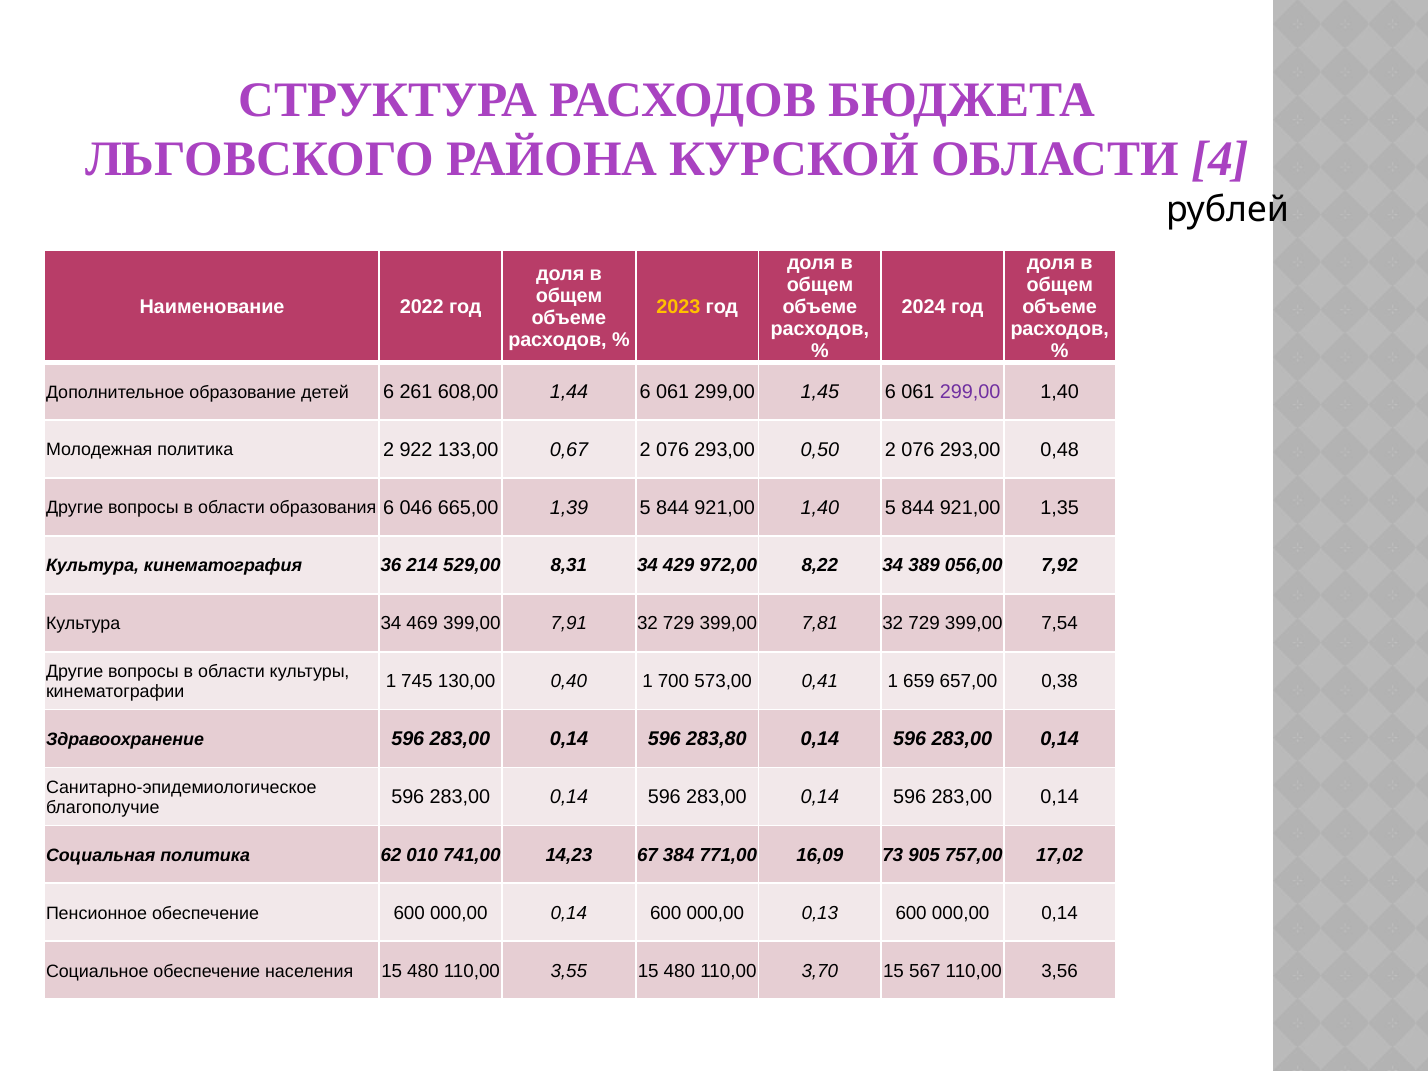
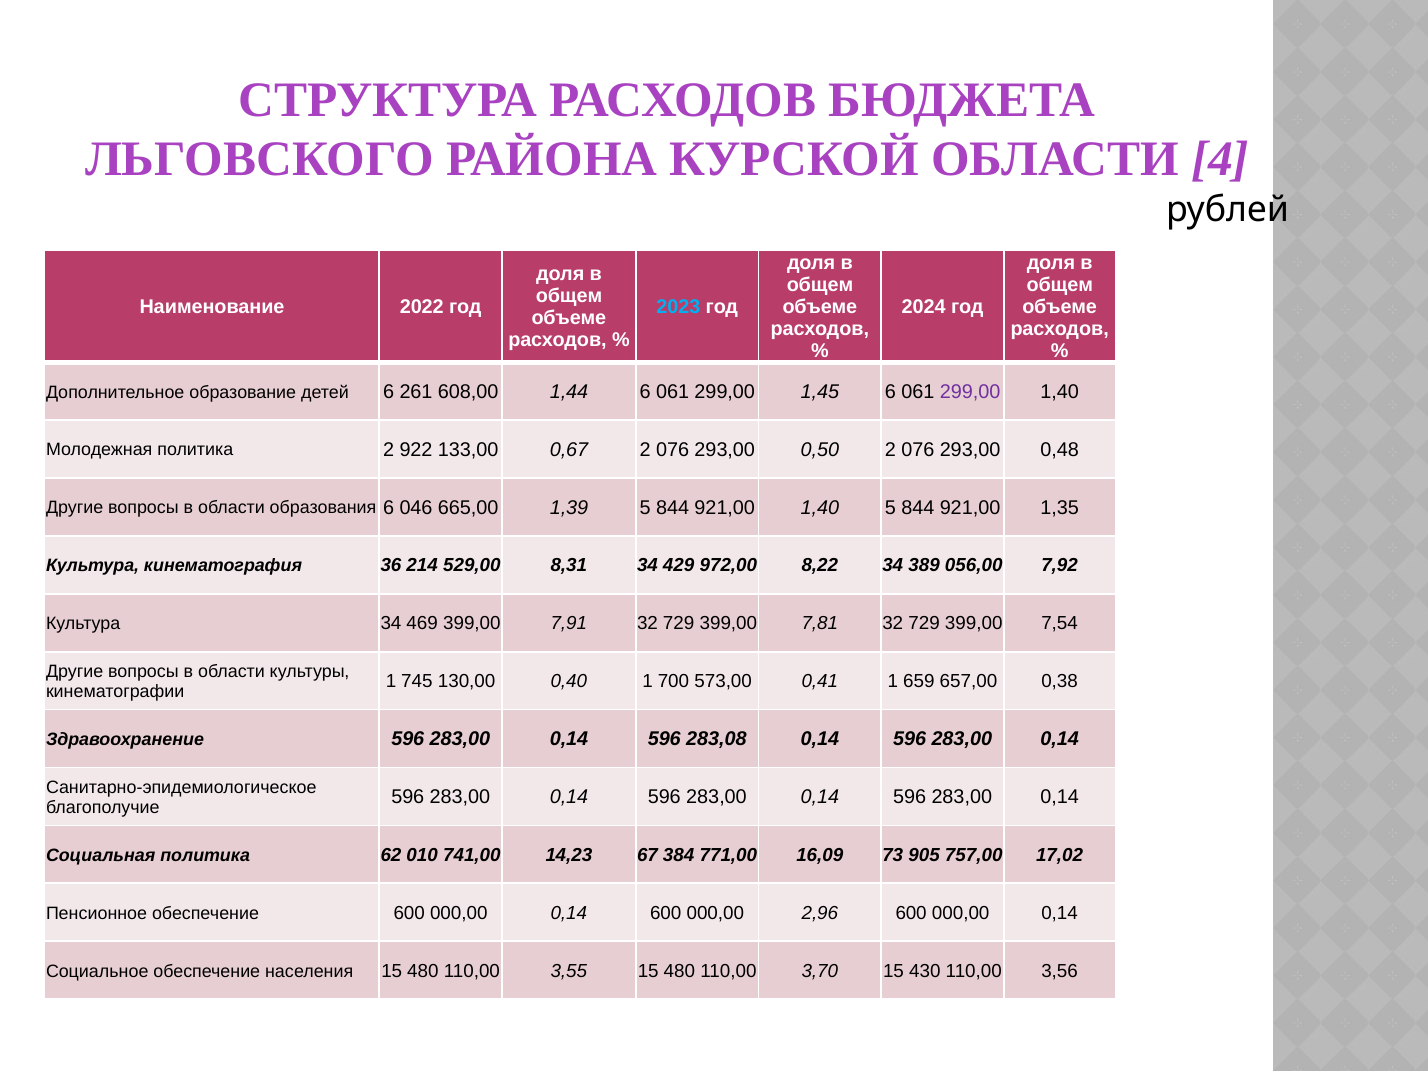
2023 colour: yellow -> light blue
283,80: 283,80 -> 283,08
0,13: 0,13 -> 2,96
567: 567 -> 430
